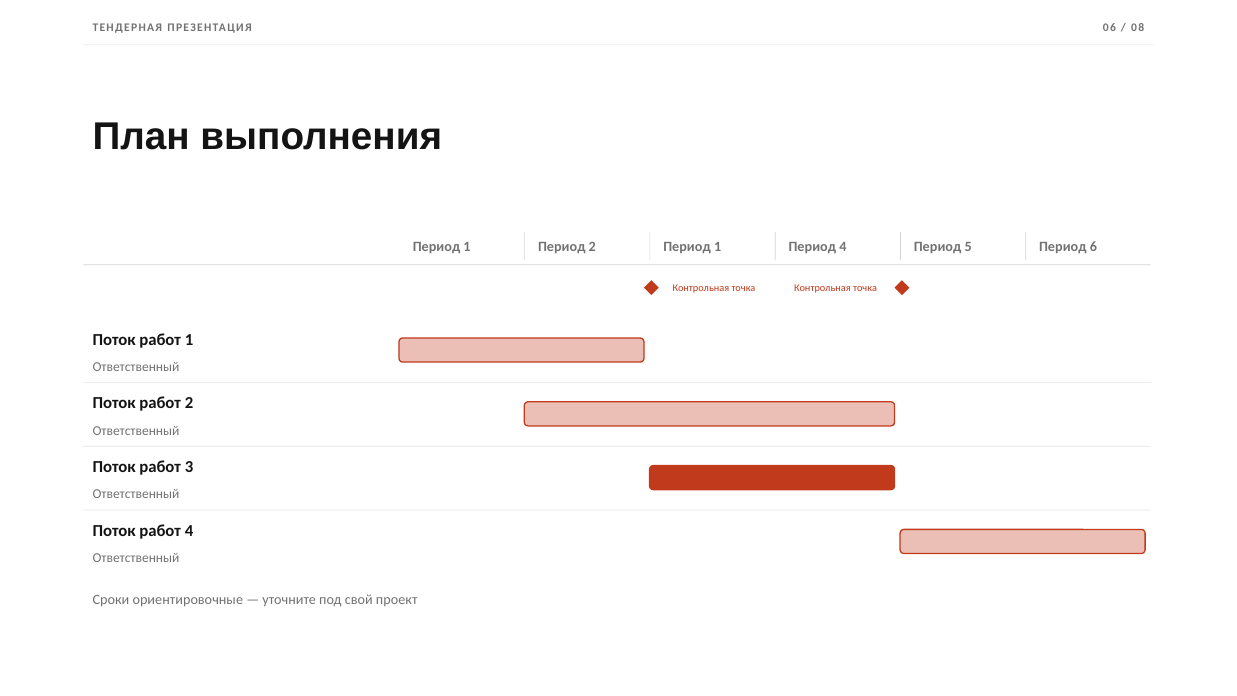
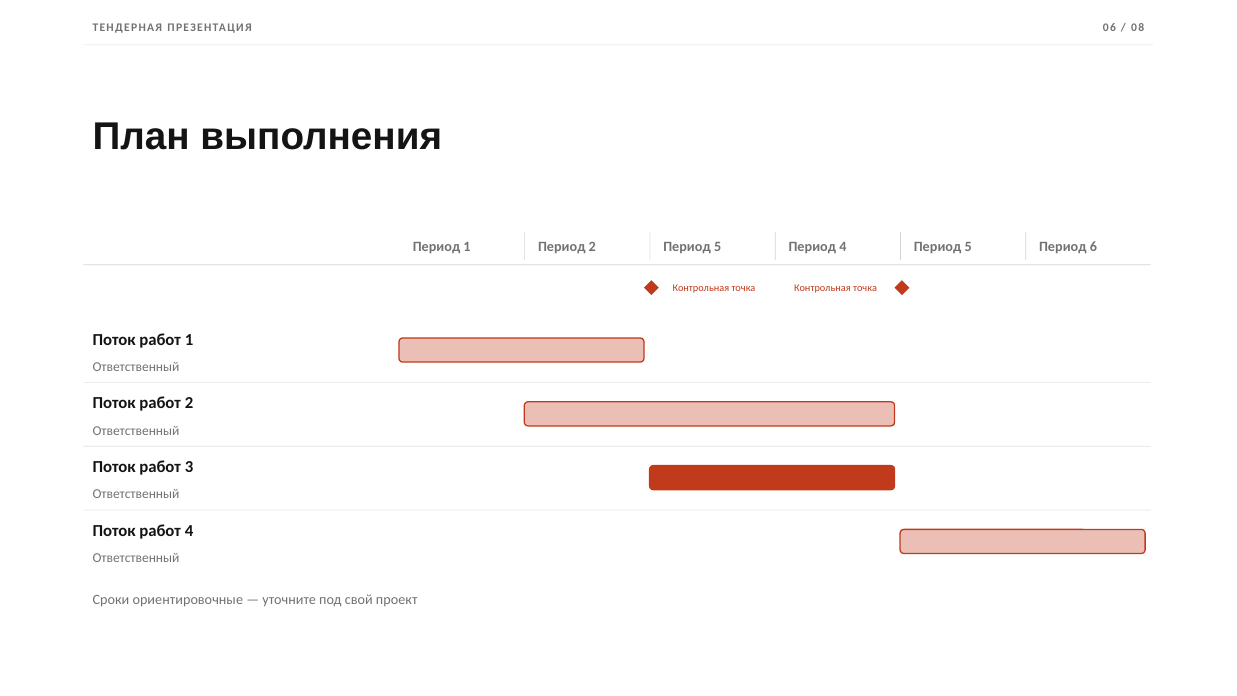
2 Период 1: 1 -> 5
